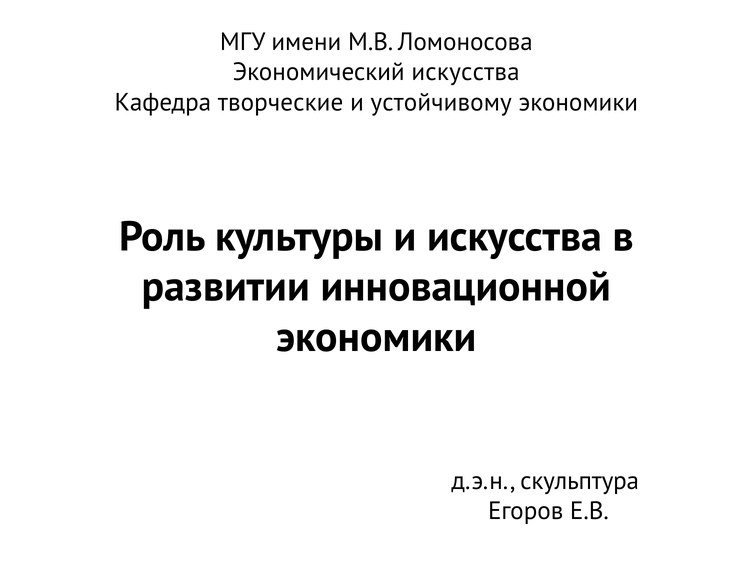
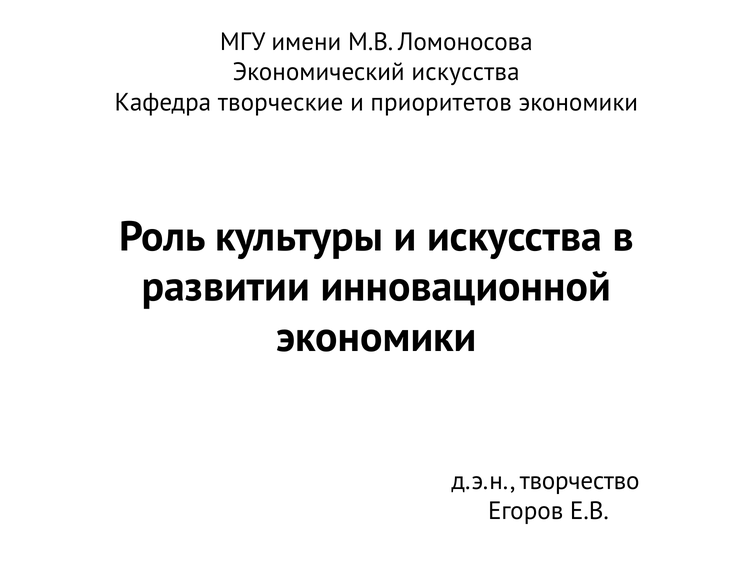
устойчивому: устойчивому -> приоритетов
скульптура: скульптура -> творчество
